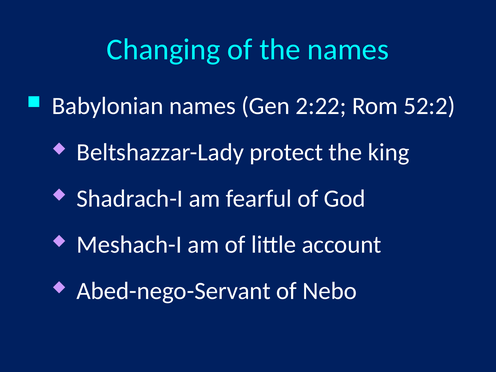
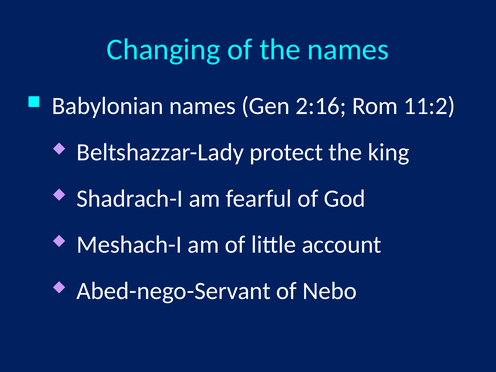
2:22: 2:22 -> 2:16
52:2: 52:2 -> 11:2
